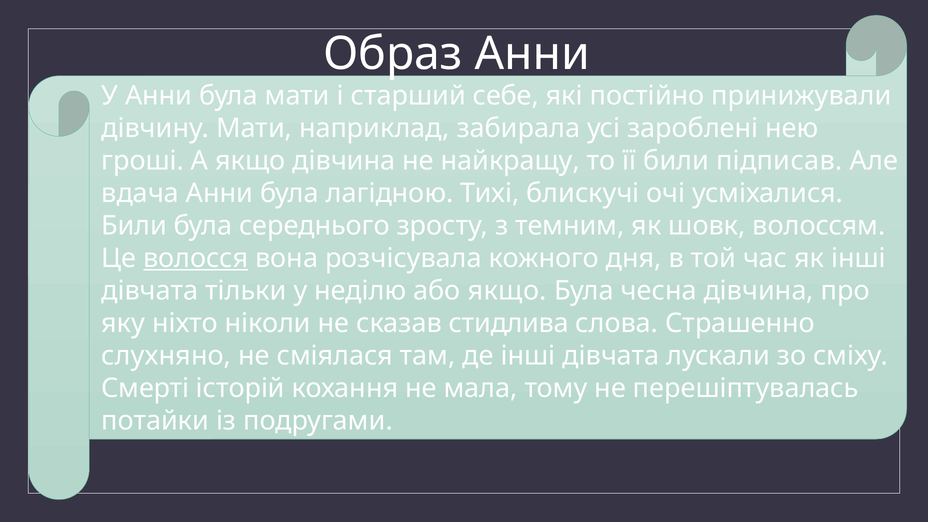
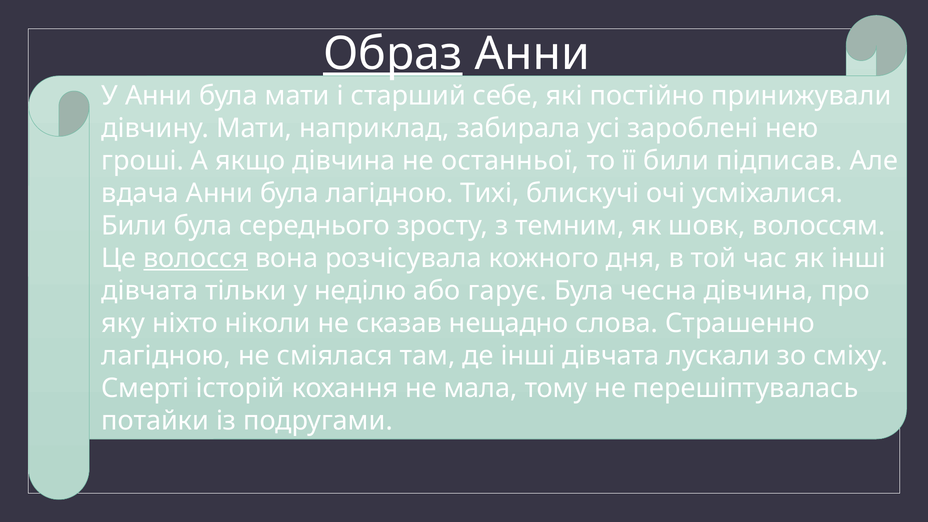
Образ underline: none -> present
найкращу: найкращу -> останньої
або якщо: якщо -> гарує
стидлива: стидлива -> нещадно
слухняно at (166, 356): слухняно -> лагідною
